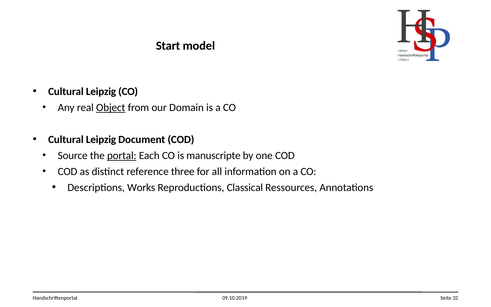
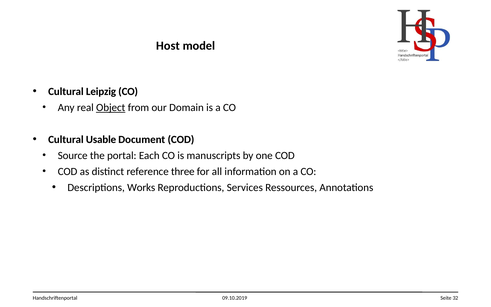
Start: Start -> Host
Leipzig at (101, 140): Leipzig -> Usable
portal underline: present -> none
manuscripte: manuscripte -> manuscripts
Classical: Classical -> Services
